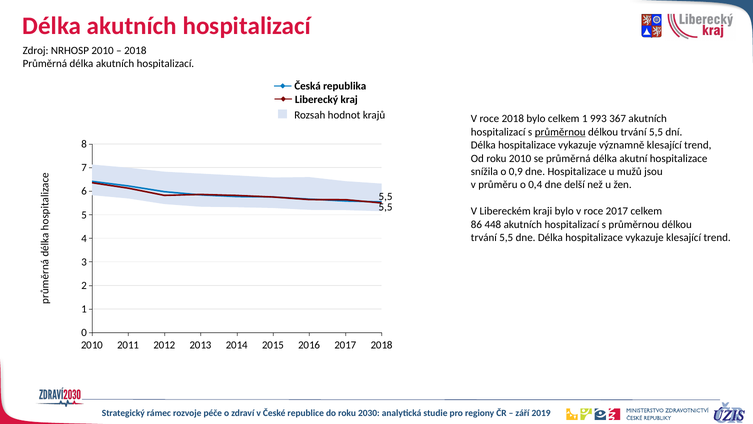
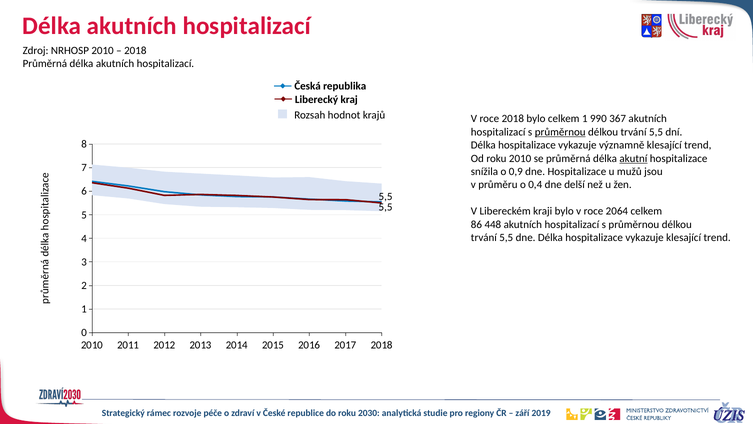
993: 993 -> 990
akutní underline: none -> present
roce 2017: 2017 -> 2064
